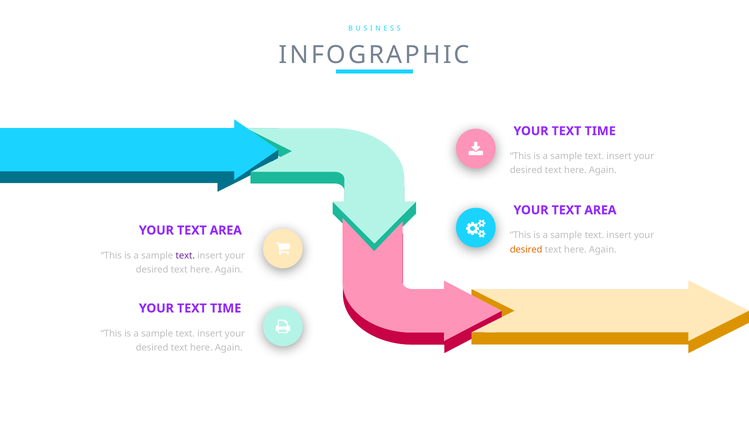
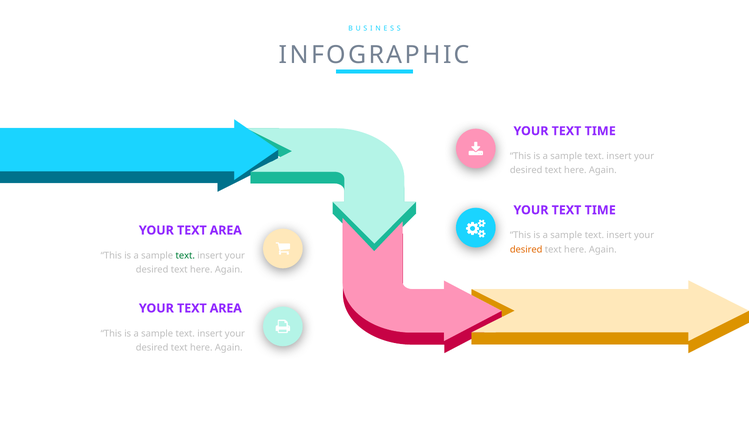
AREA at (600, 210): AREA -> TIME
text at (185, 256) colour: purple -> green
TIME at (226, 309): TIME -> AREA
